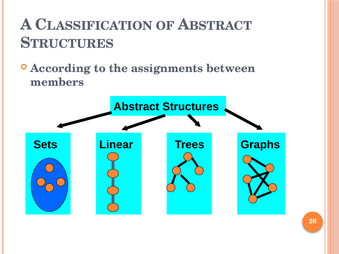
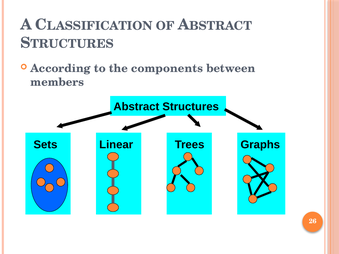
assignments: assignments -> components
